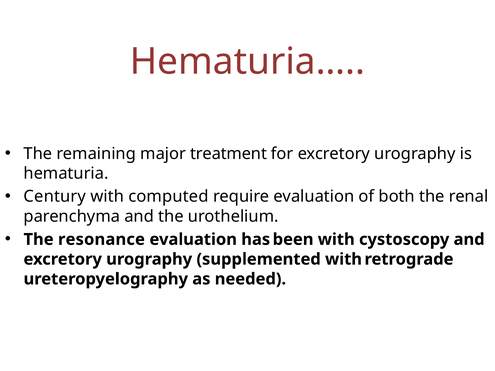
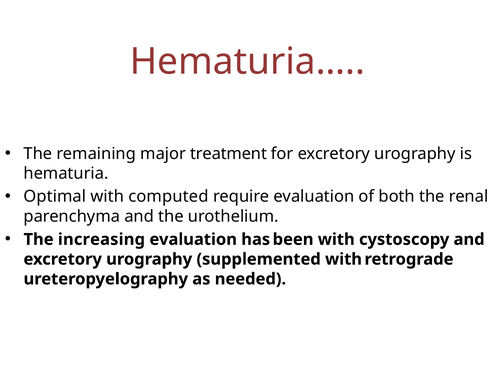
Century: Century -> Optimal
resonance: resonance -> increasing
